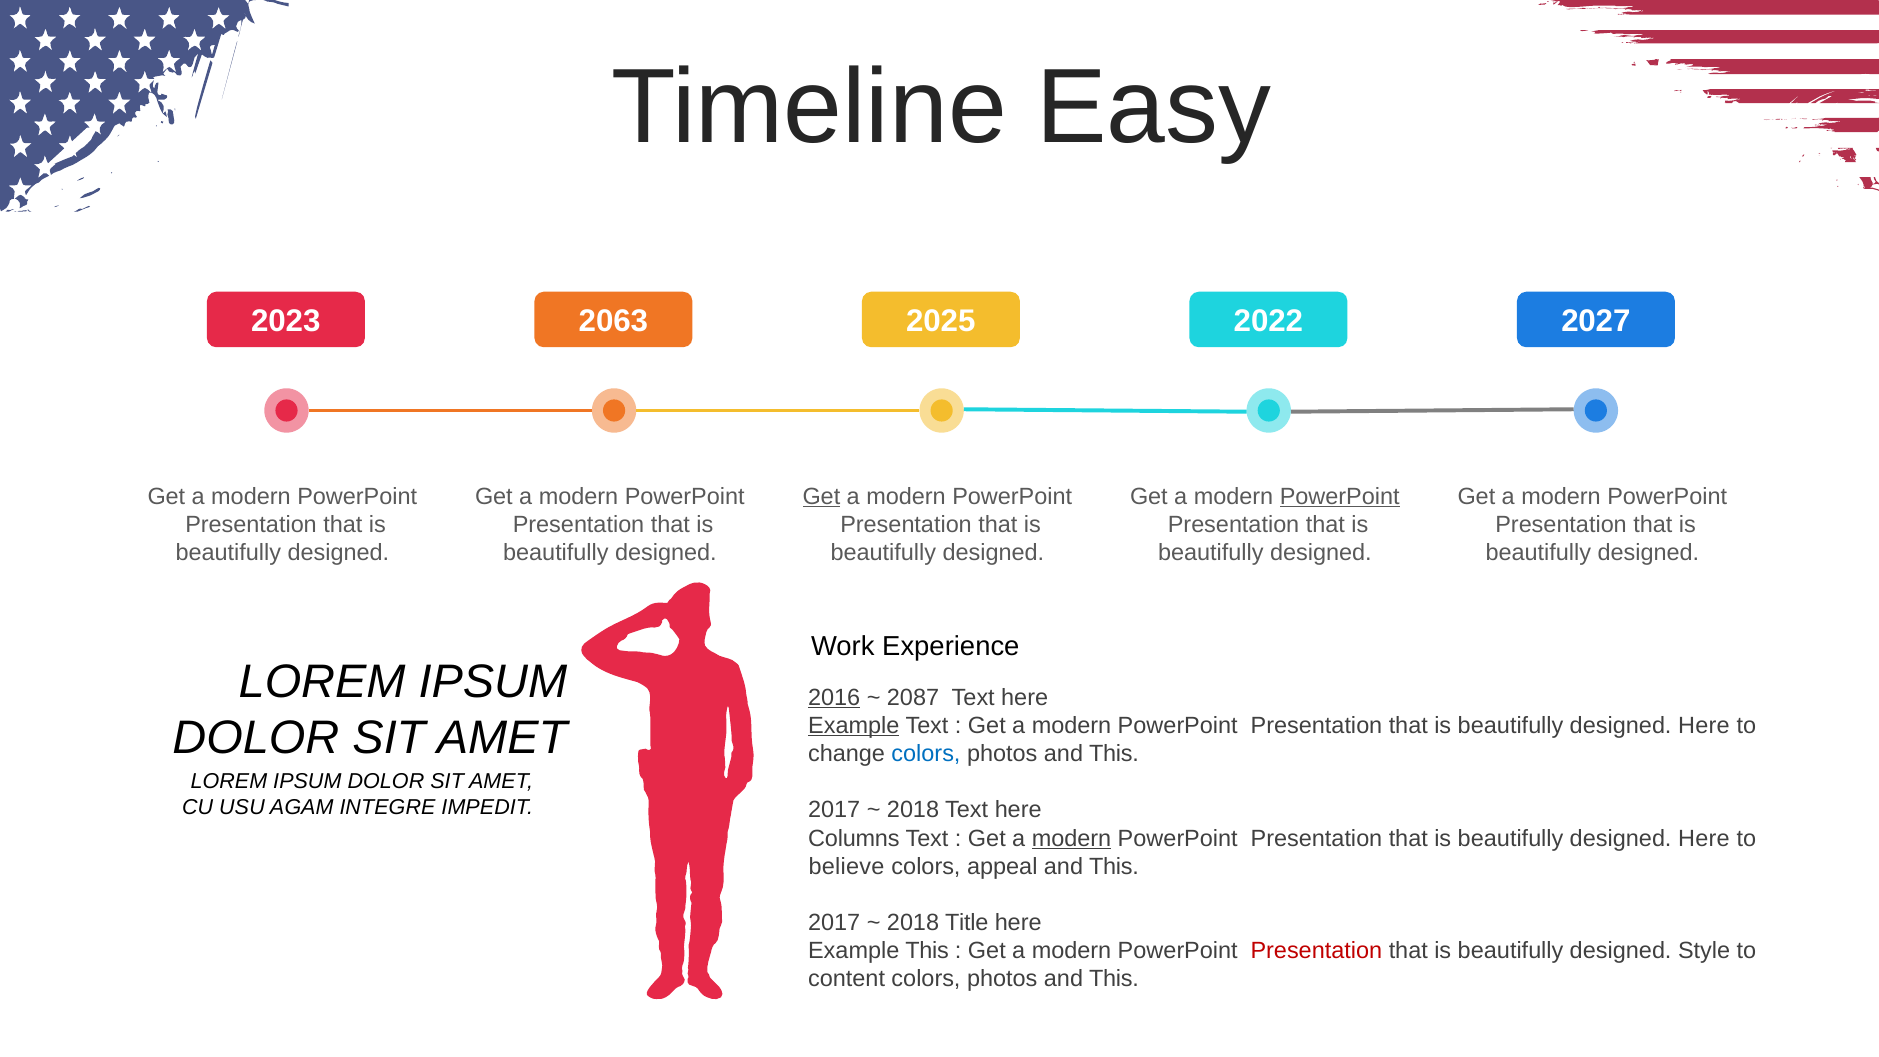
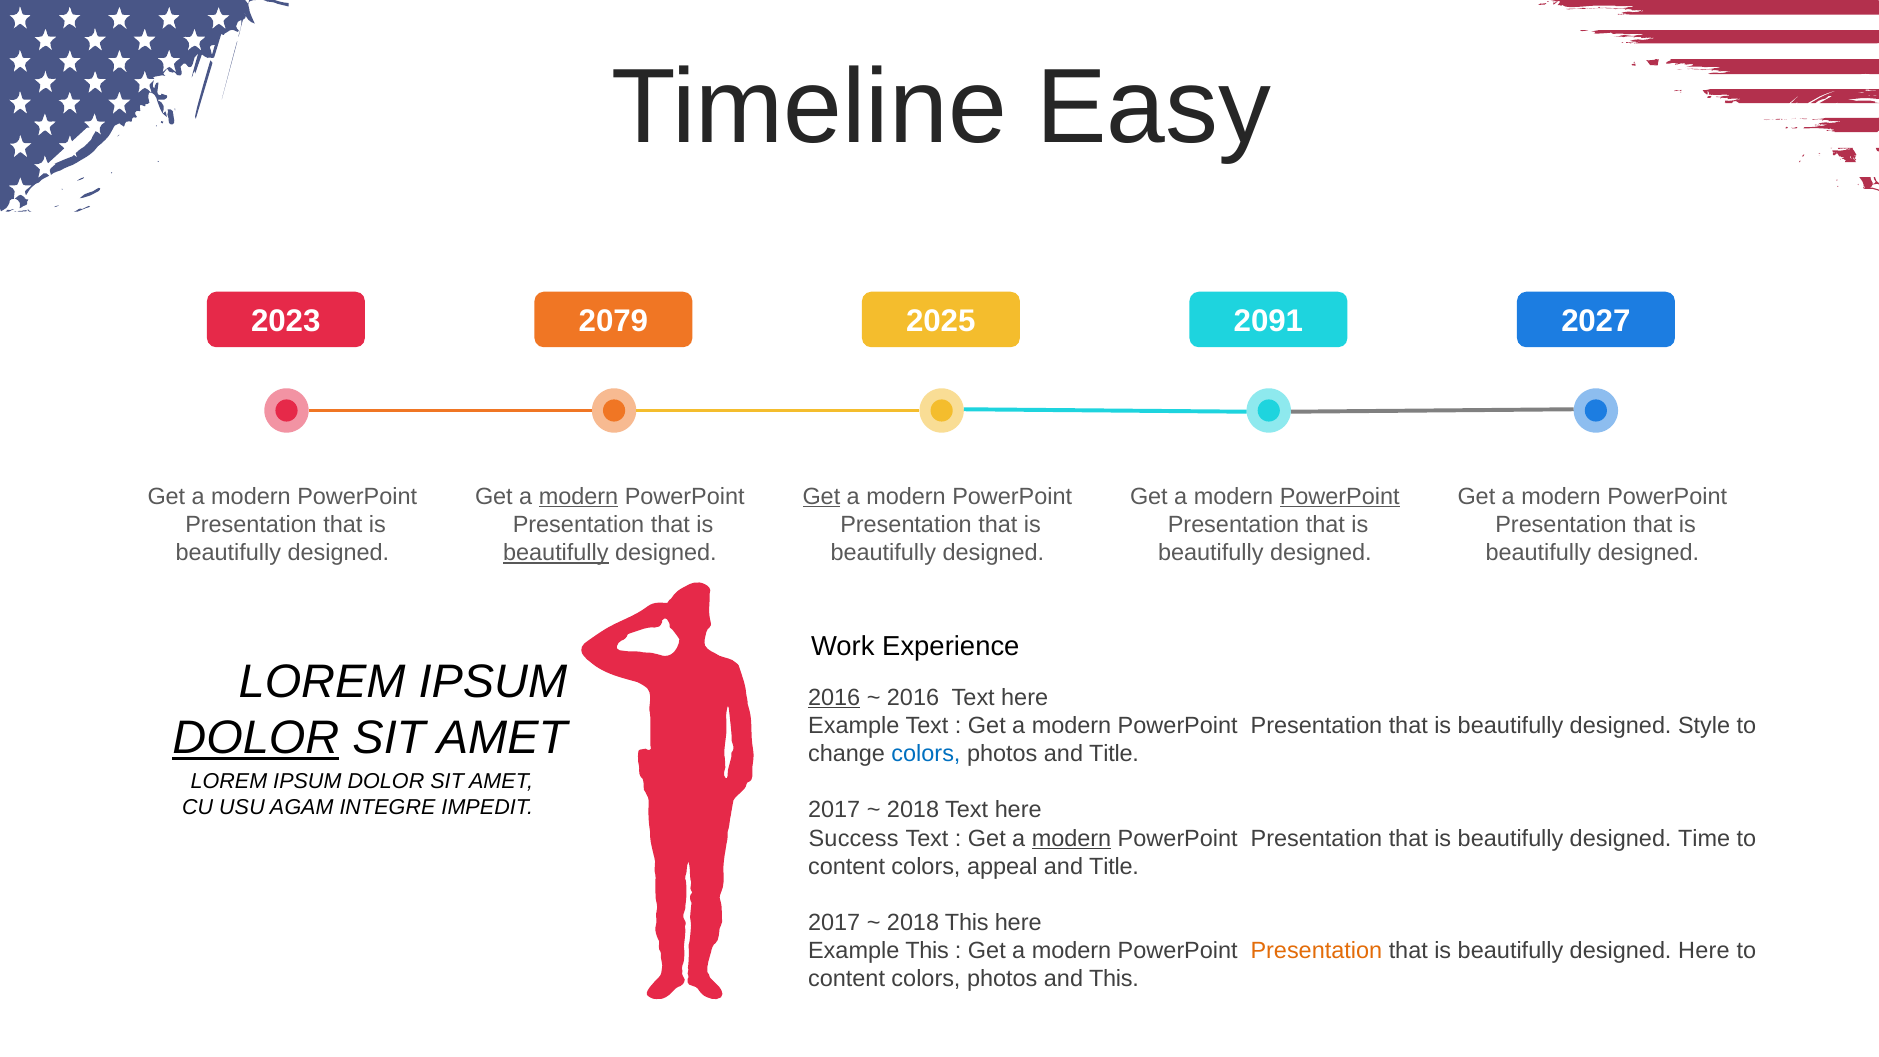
2063: 2063 -> 2079
2022: 2022 -> 2091
modern at (578, 496) underline: none -> present
beautifully at (556, 553) underline: none -> present
2087 at (913, 697): 2087 -> 2016
Example at (854, 726) underline: present -> none
Here at (1704, 726): Here -> Style
DOLOR at (256, 738) underline: none -> present
This at (1114, 754): This -> Title
Columns: Columns -> Success
Here at (1704, 838): Here -> Time
believe at (846, 866): believe -> content
This at (1114, 866): This -> Title
2018 Title: Title -> This
Presentation at (1316, 951) colour: red -> orange
designed Style: Style -> Here
